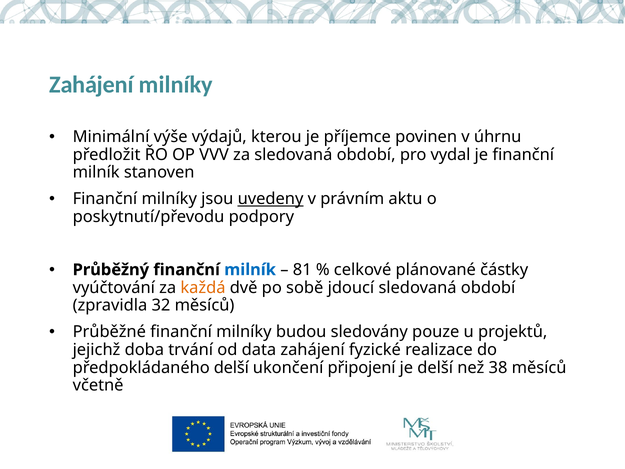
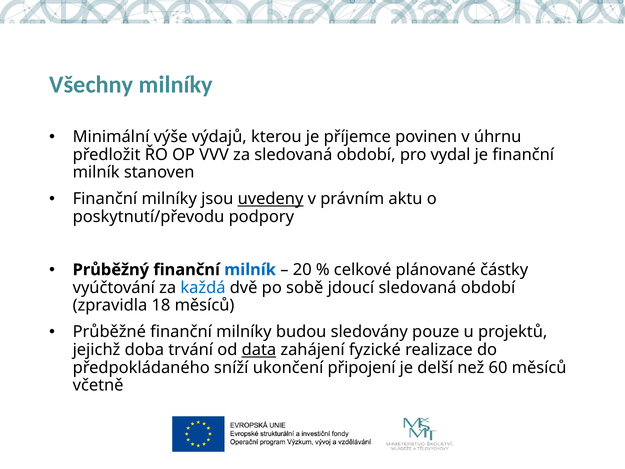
Zahájení at (91, 85): Zahájení -> Všechny
81: 81 -> 20
každá colour: orange -> blue
32: 32 -> 18
data underline: none -> present
předpokládaného delší: delší -> sníží
38: 38 -> 60
